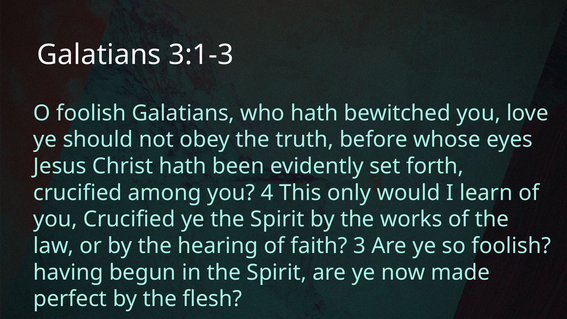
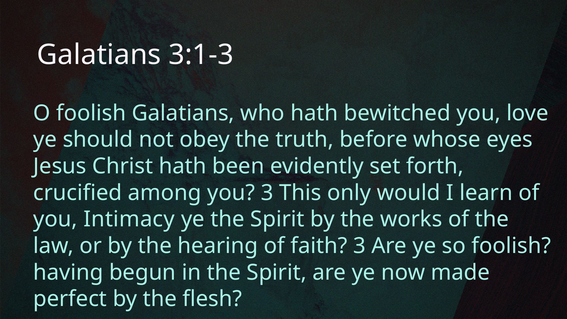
you 4: 4 -> 3
you Crucified: Crucified -> Intimacy
